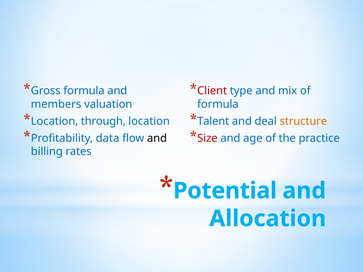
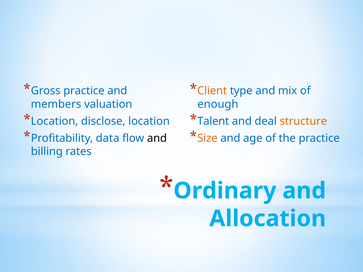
Gross formula: formula -> practice
Client colour: red -> orange
formula at (218, 104): formula -> enough
through: through -> disclose
Size colour: red -> orange
Potential: Potential -> Ordinary
